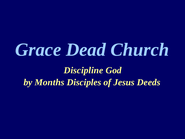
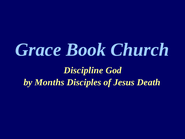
Dead: Dead -> Book
Deeds: Deeds -> Death
